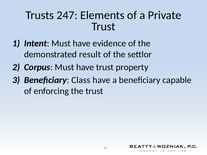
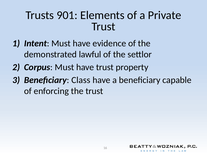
247: 247 -> 901
result: result -> lawful
